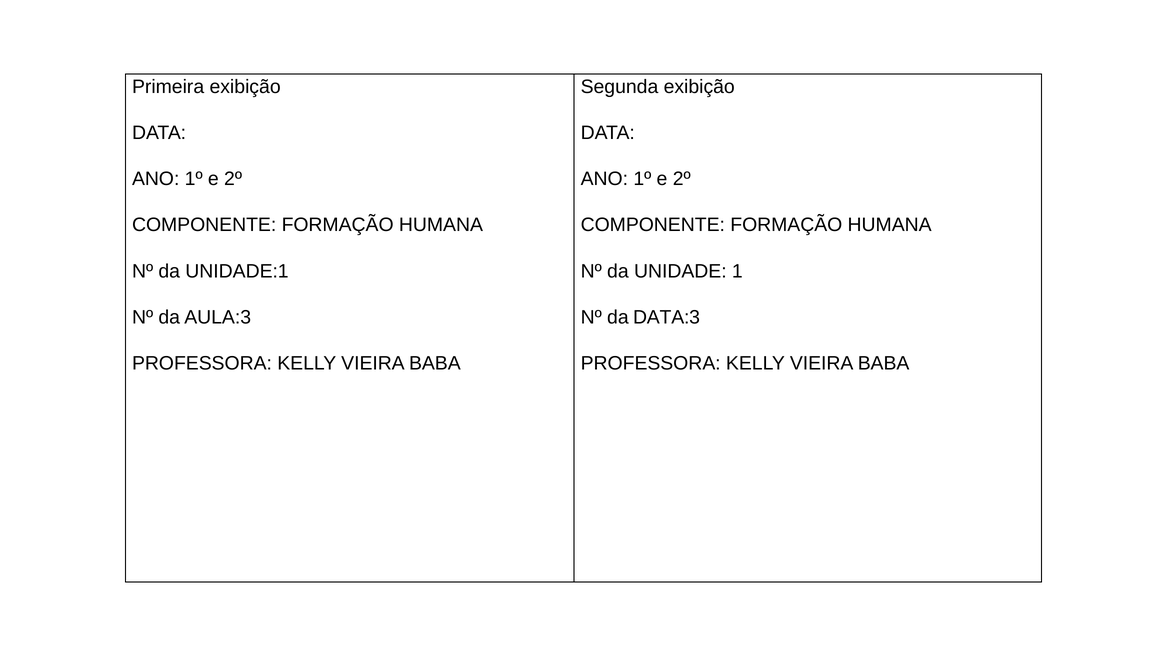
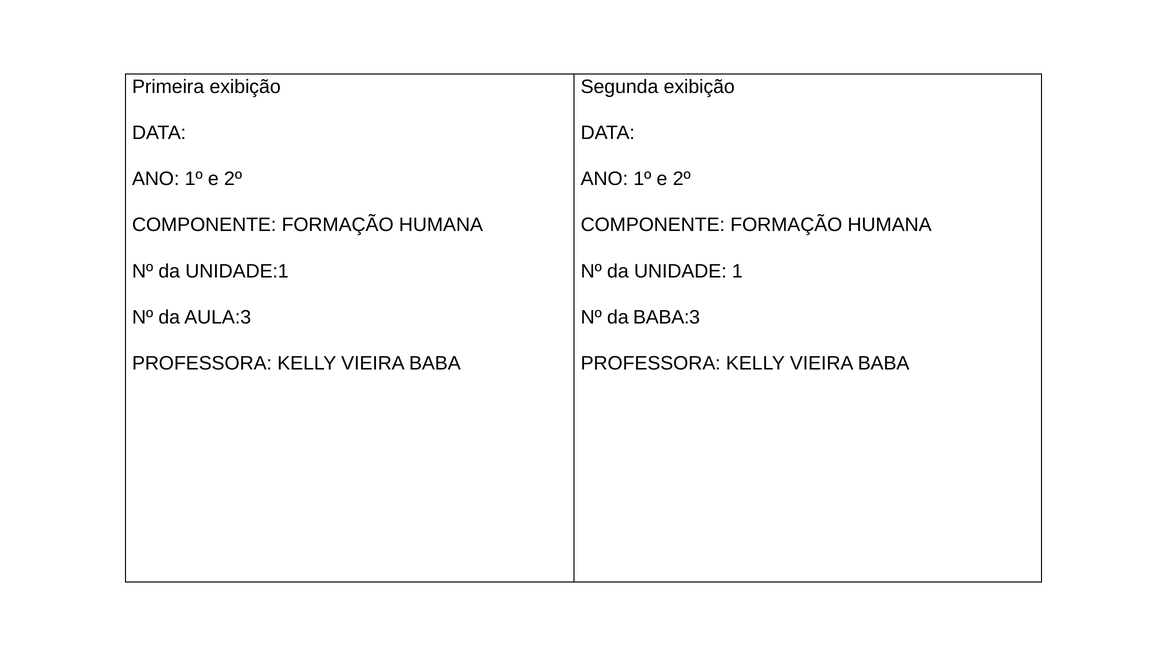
DATA:3: DATA:3 -> BABA:3
